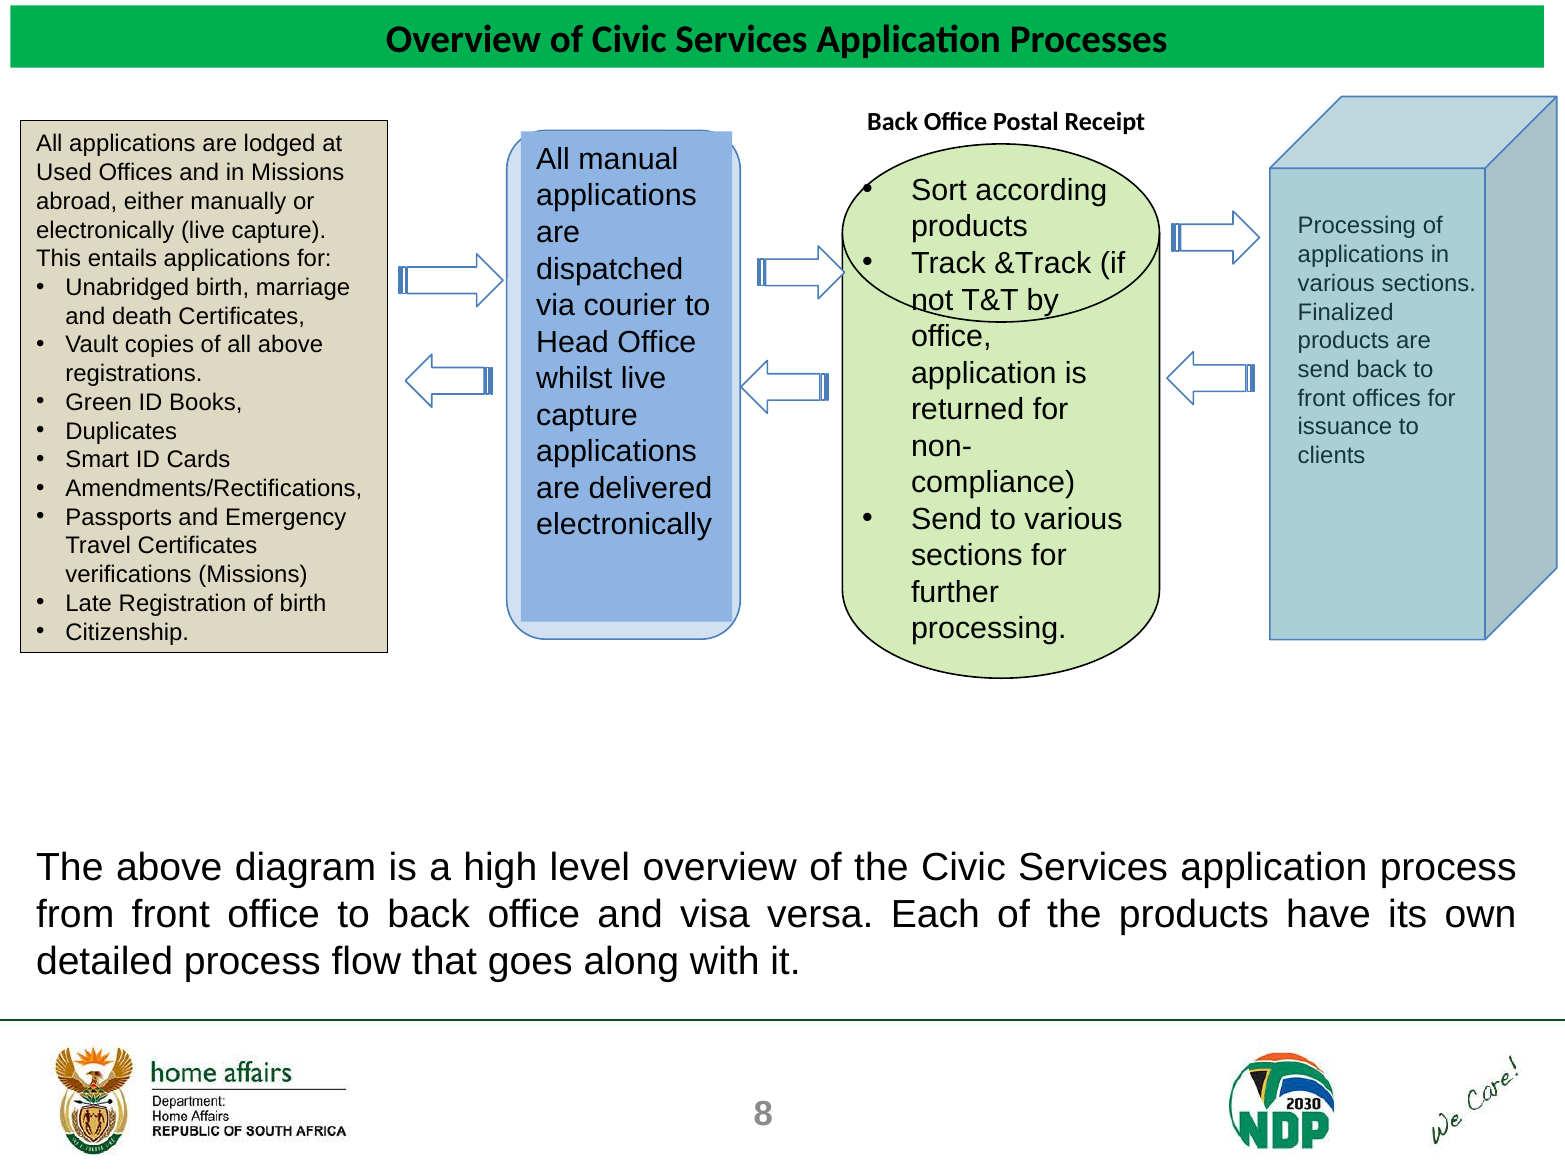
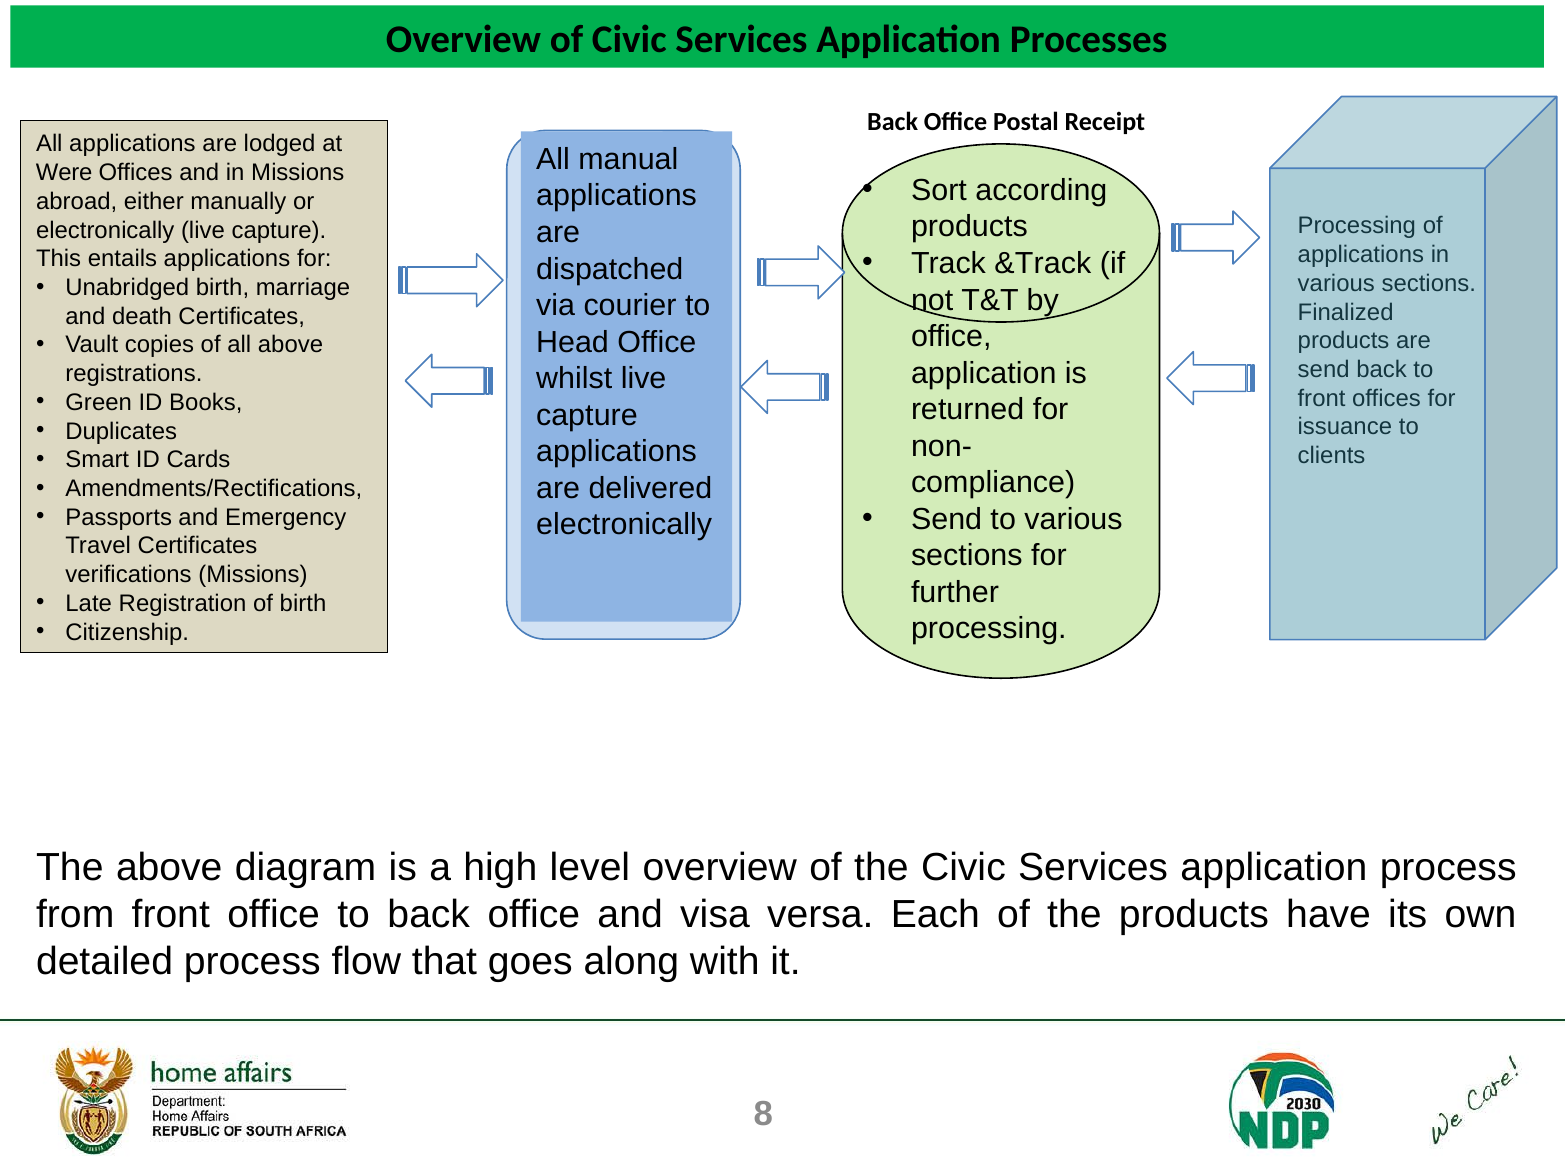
Used: Used -> Were
